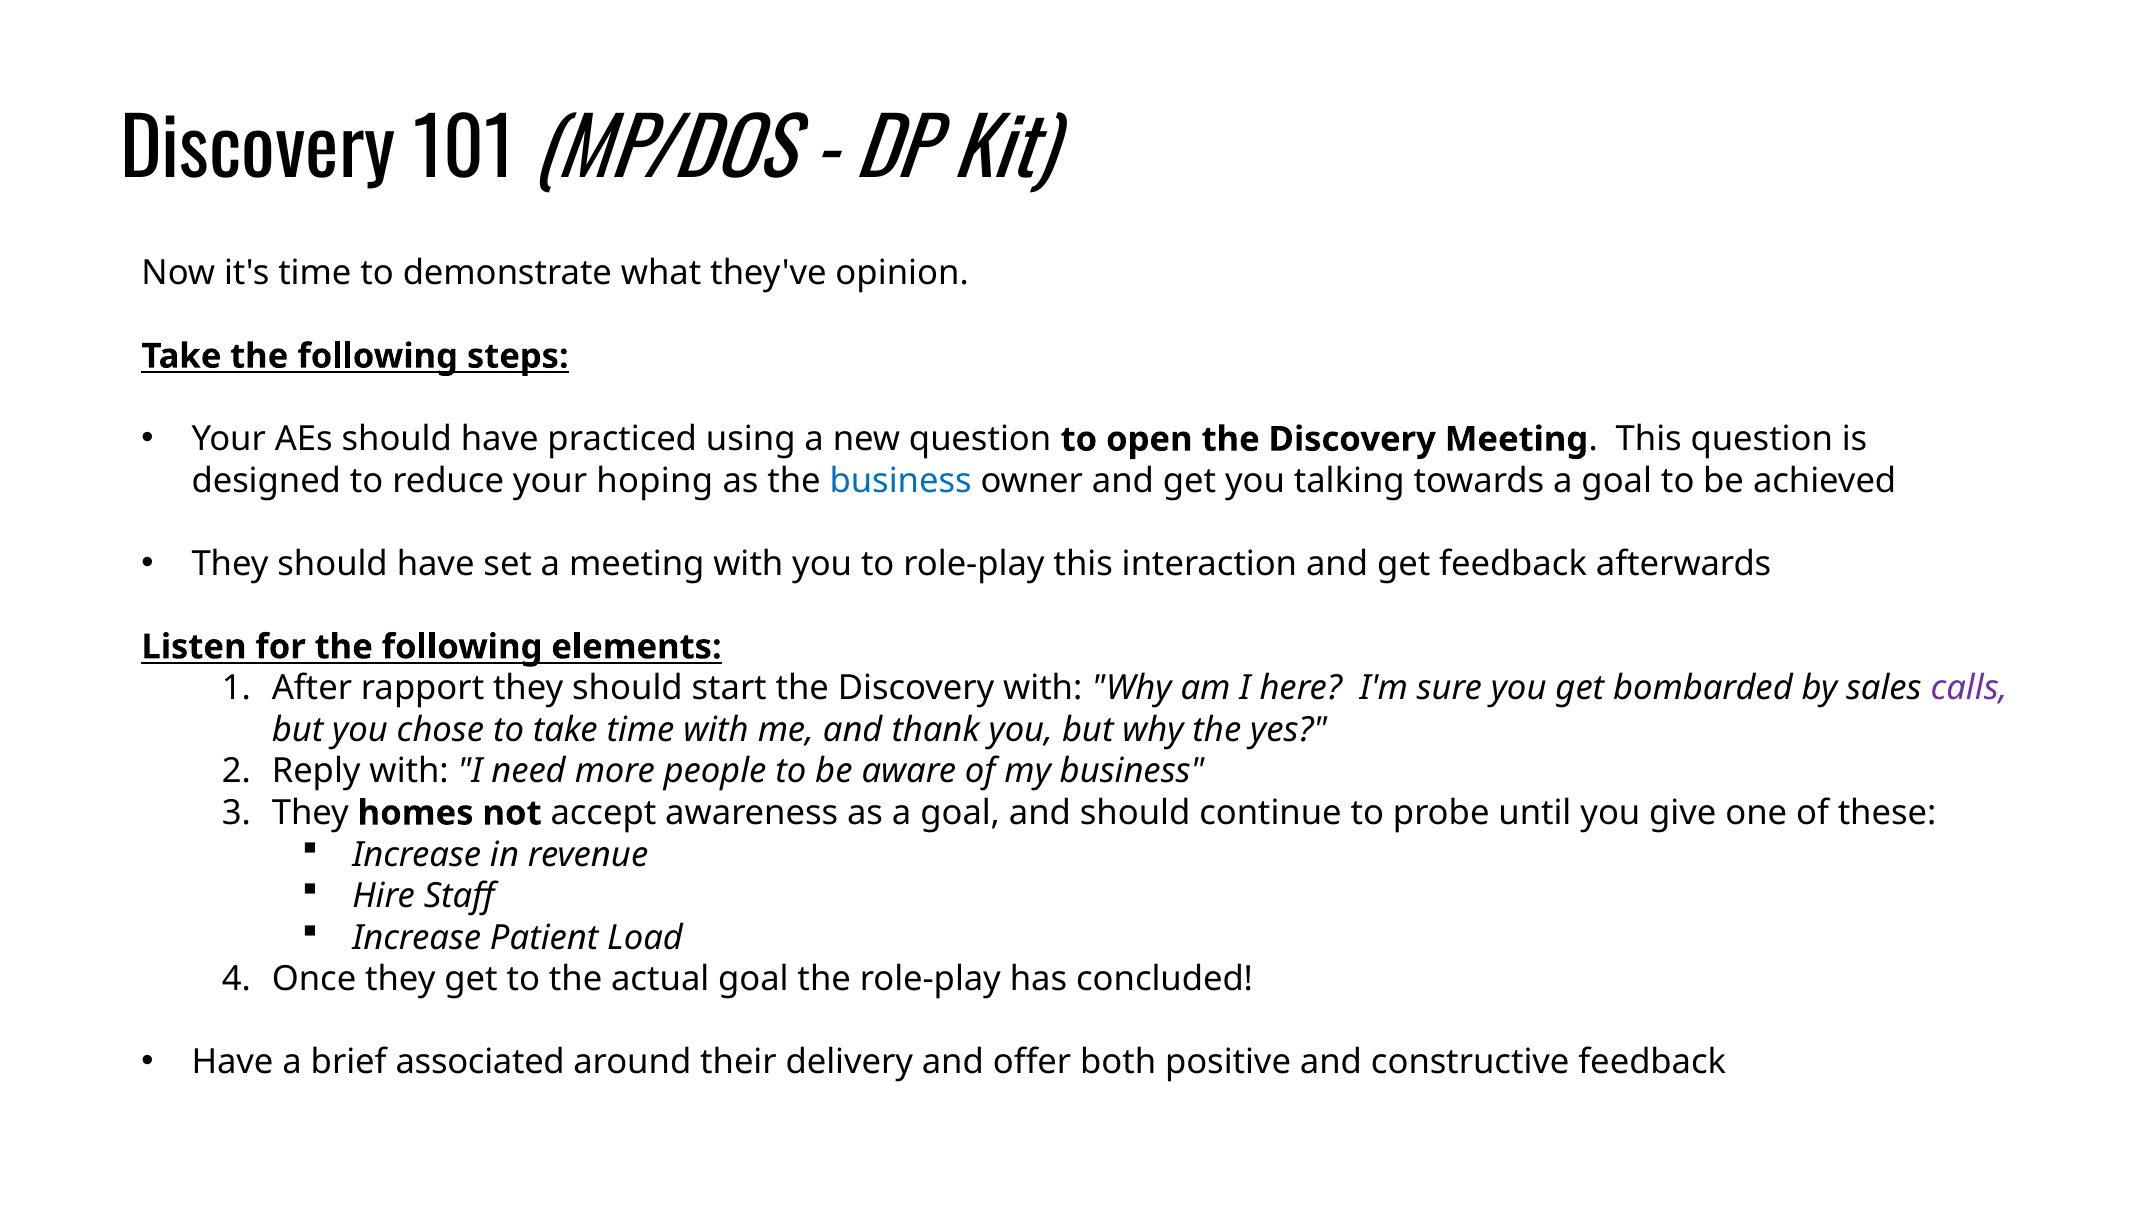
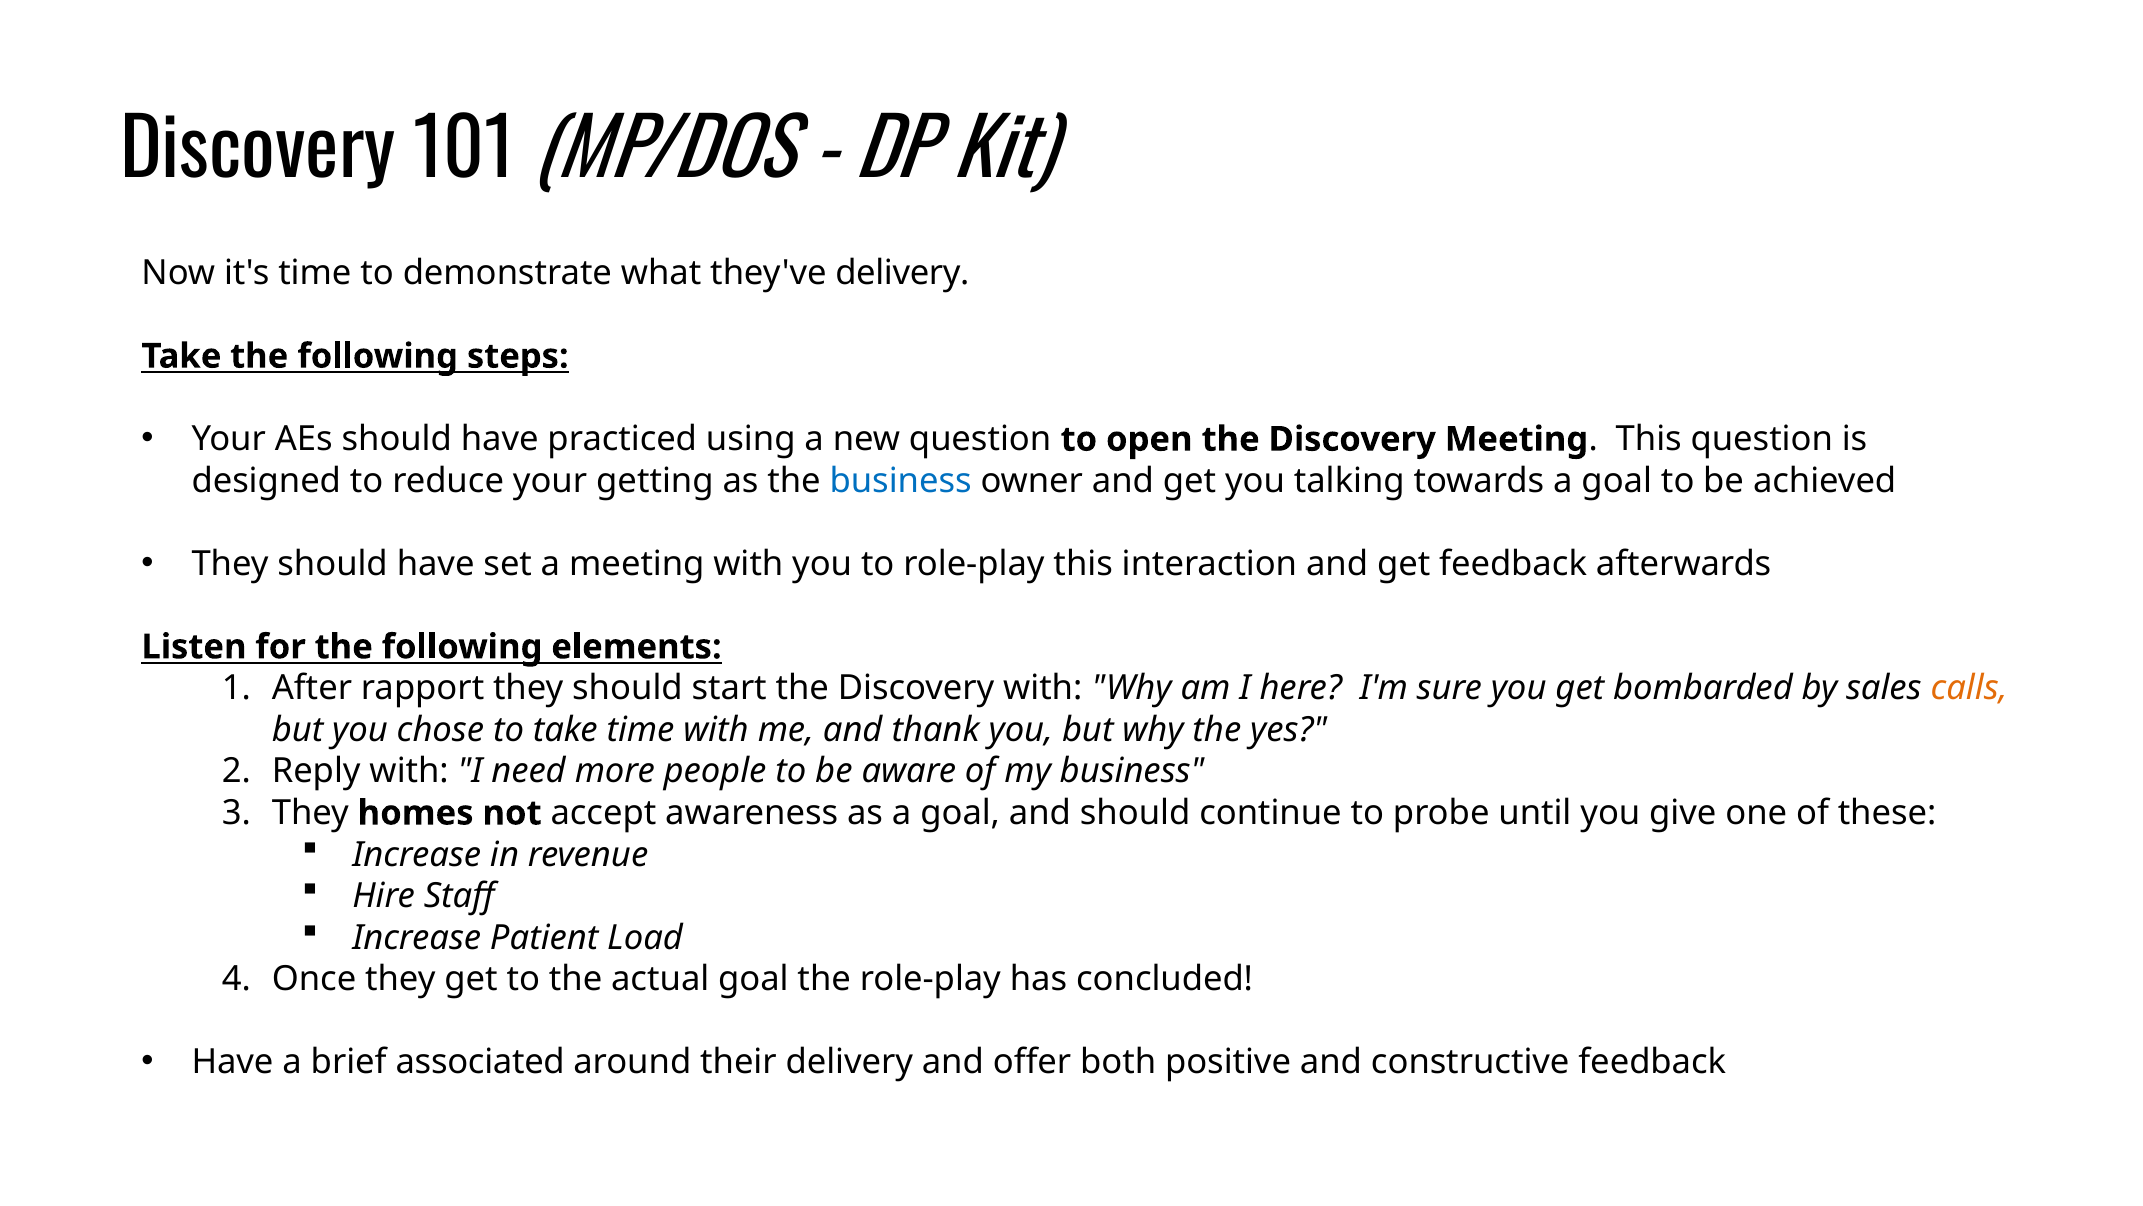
they've opinion: opinion -> delivery
hoping: hoping -> getting
calls colour: purple -> orange
